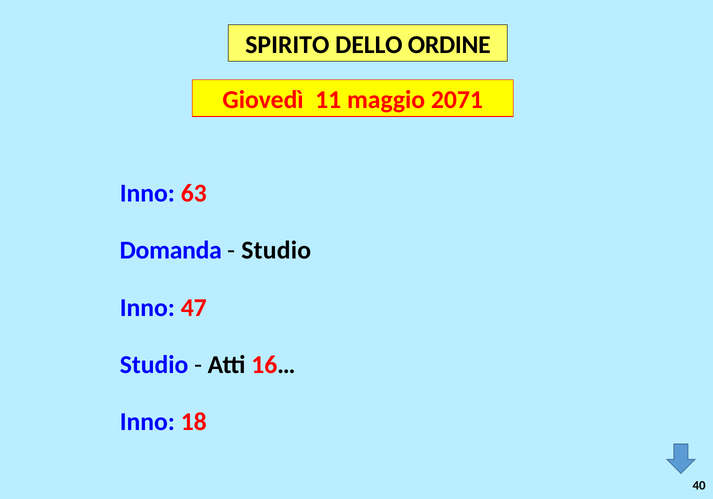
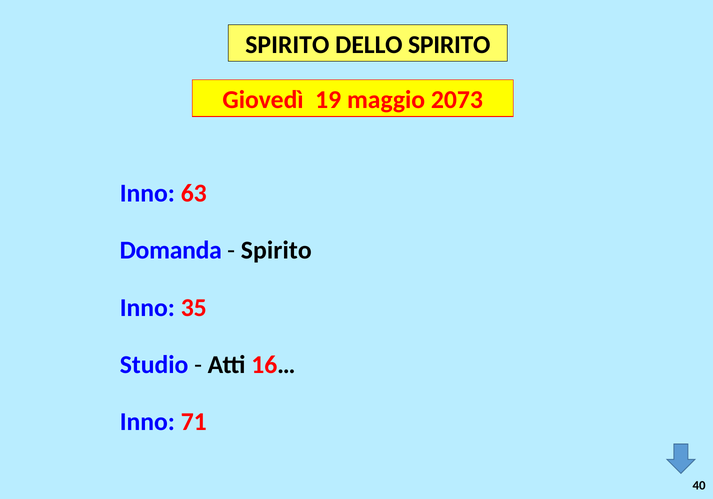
DELLO ORDINE: ORDINE -> SPIRITO
11: 11 -> 19
2071: 2071 -> 2073
Studio at (276, 251): Studio -> Spirito
47: 47 -> 35
18: 18 -> 71
